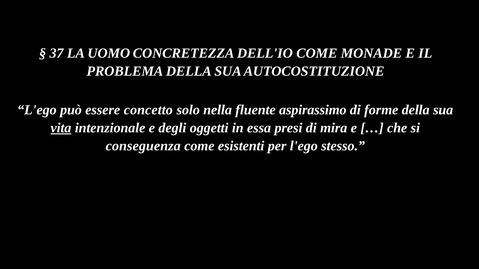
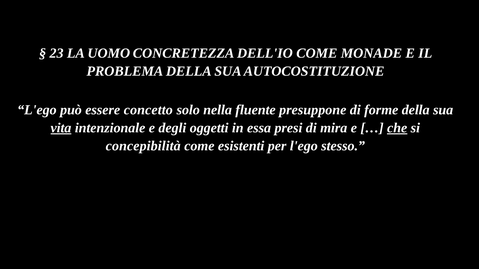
37: 37 -> 23
aspirassimo: aspirassimo -> presuppone
che underline: none -> present
conseguenza: conseguenza -> concepibilità
